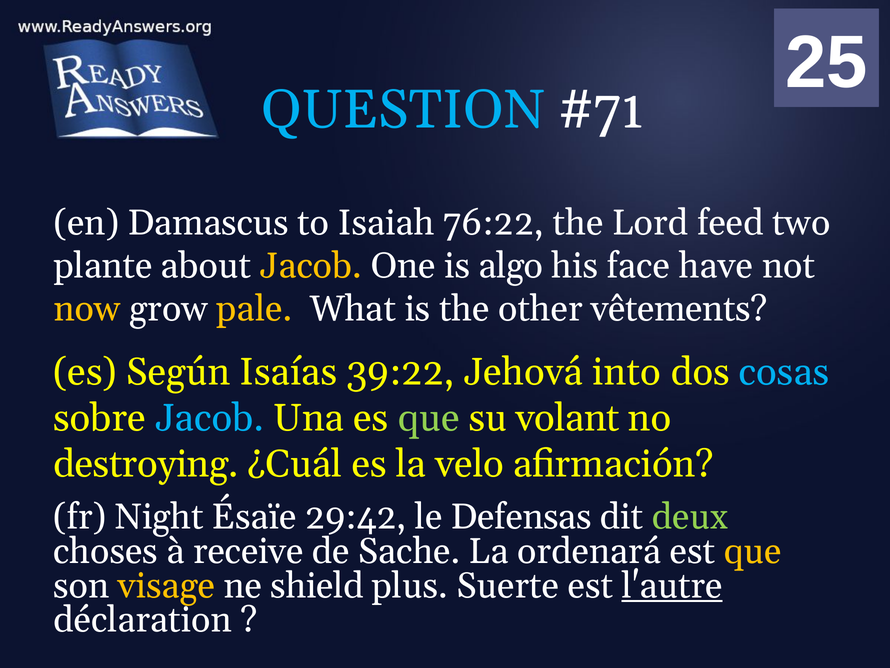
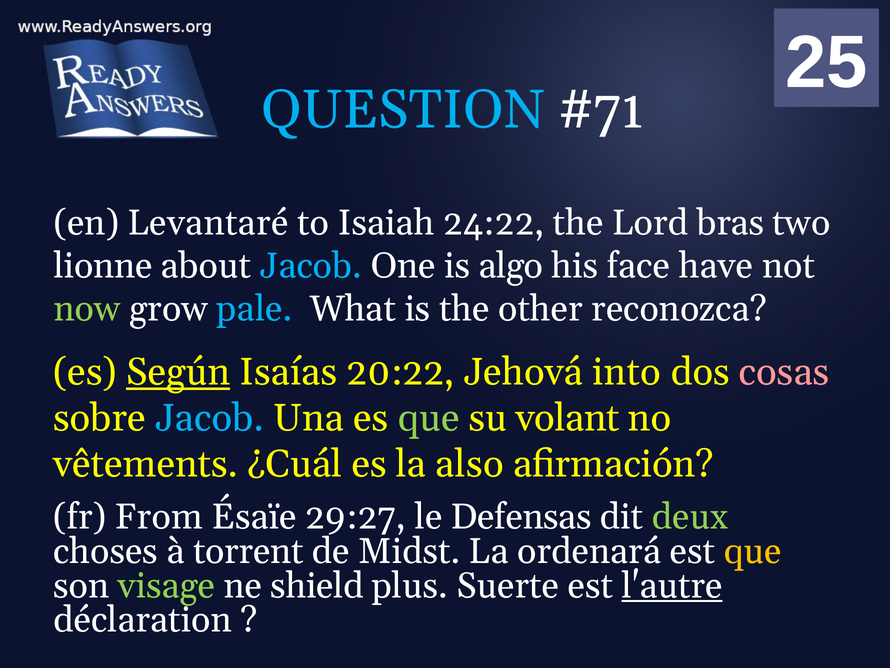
Damascus: Damascus -> Levantaré
76:22: 76:22 -> 24:22
feed: feed -> bras
plante: plante -> lionne
Jacob at (311, 266) colour: yellow -> light blue
now colour: yellow -> light green
pale colour: yellow -> light blue
vêtements: vêtements -> reconozca
Según underline: none -> present
39:22: 39:22 -> 20:22
cosas colour: light blue -> pink
destroying: destroying -> vêtements
velo: velo -> also
Night: Night -> From
29:42: 29:42 -> 29:27
receive: receive -> torrent
Sache: Sache -> Midst
visage colour: yellow -> light green
